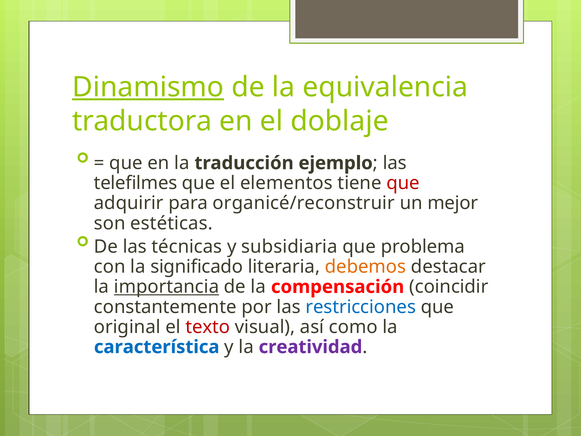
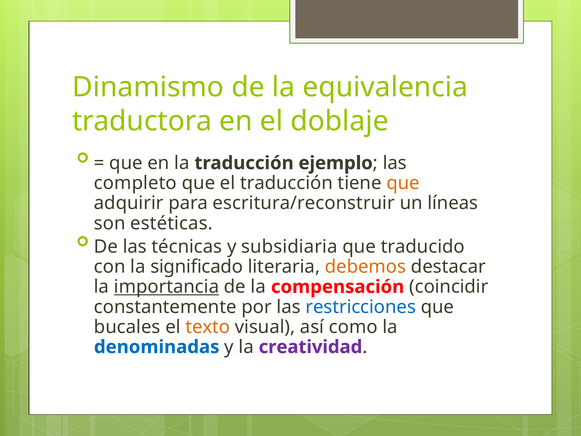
Dinamismo underline: present -> none
telefilmes: telefilmes -> completo
el elementos: elementos -> traducción
que at (403, 183) colour: red -> orange
organicé/reconstruir: organicé/reconstruir -> escritura/reconstruir
mejor: mejor -> líneas
problema: problema -> traducido
original: original -> bucales
texto colour: red -> orange
característica: característica -> denominadas
